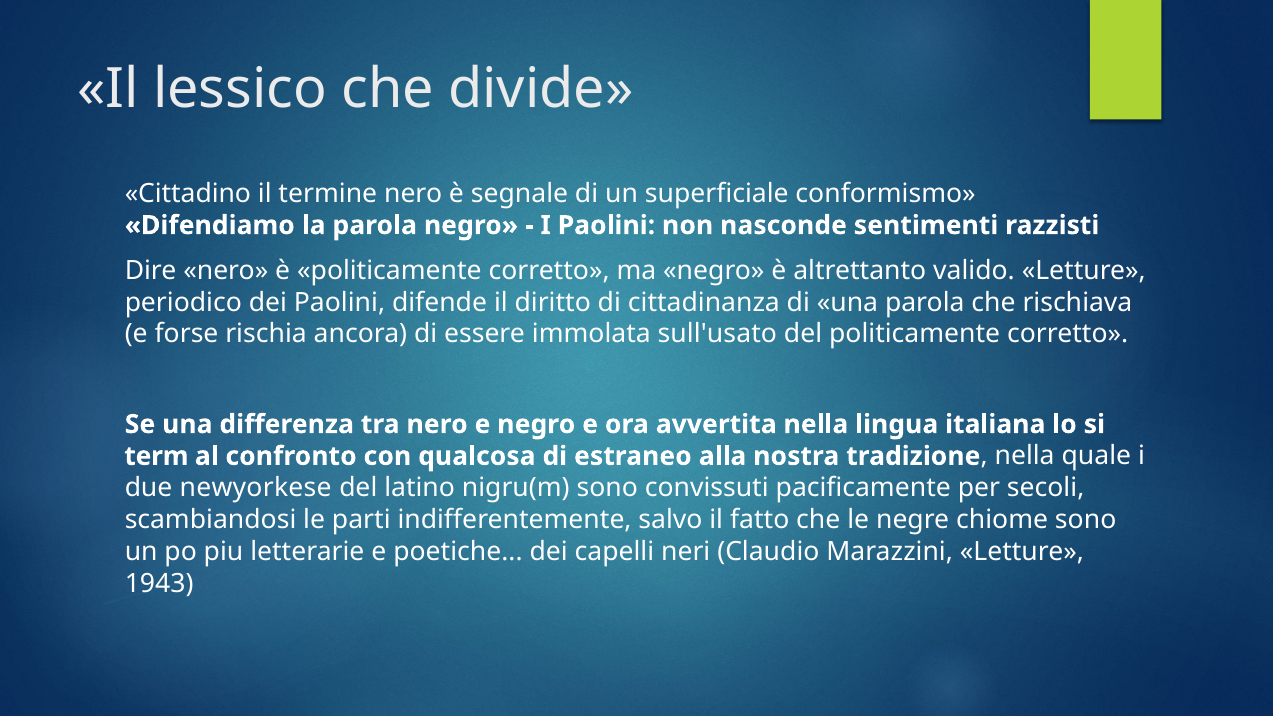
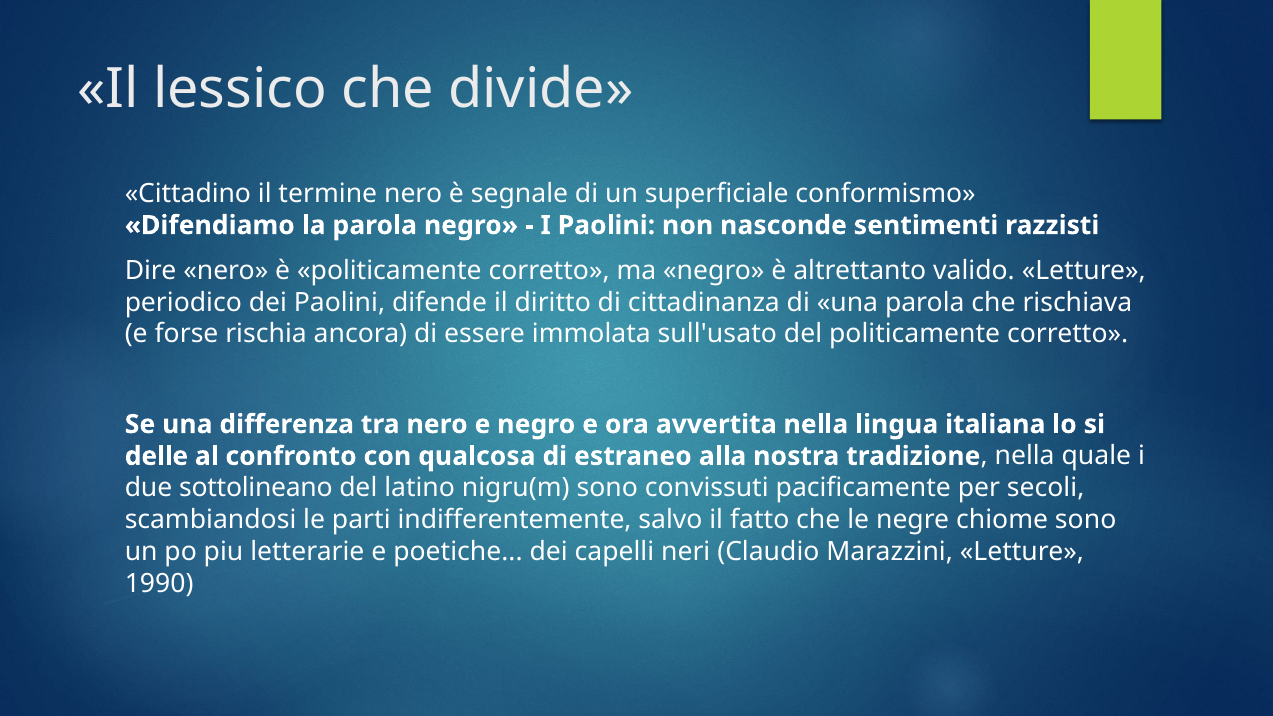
term: term -> delle
newyorkese: newyorkese -> sottolineano
1943: 1943 -> 1990
